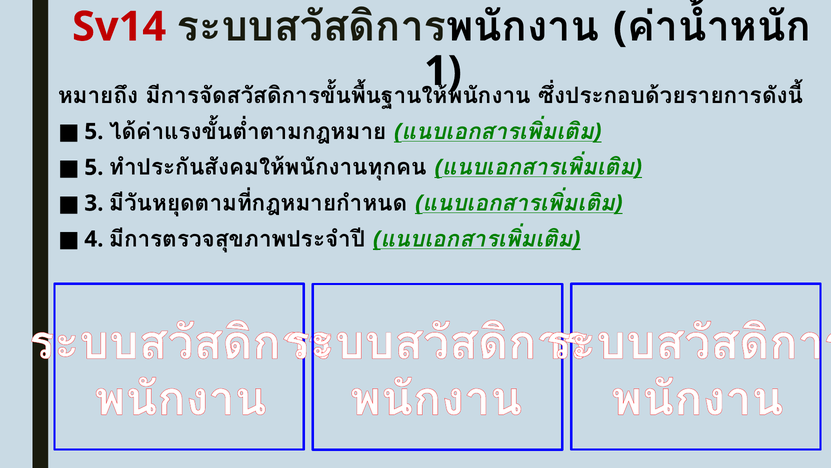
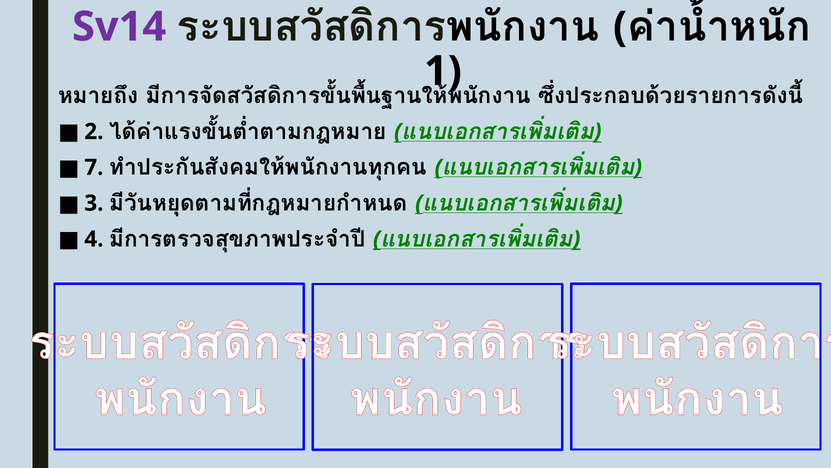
Sv14 colour: red -> purple
5 at (94, 131): 5 -> 2
5 at (94, 167): 5 -> 7
